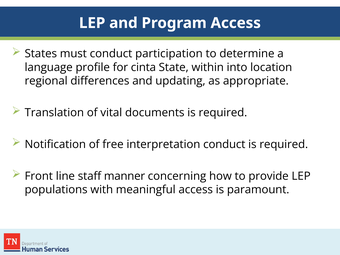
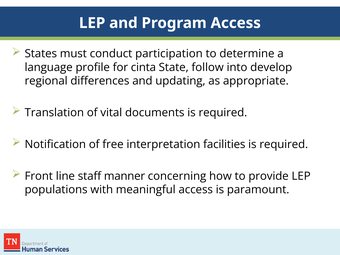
within: within -> follow
location: location -> develop
interpretation conduct: conduct -> facilities
